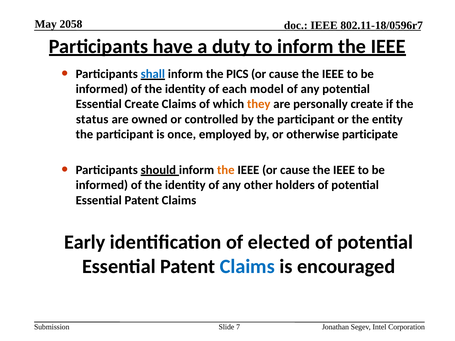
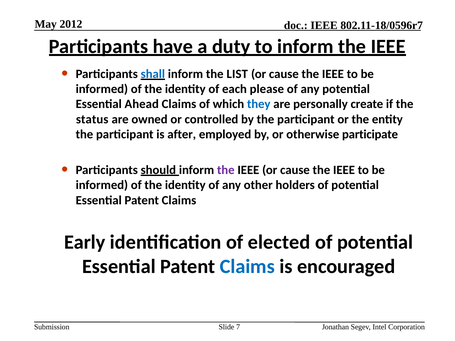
2058: 2058 -> 2012
PICS: PICS -> LIST
model: model -> please
Essential Create: Create -> Ahead
they colour: orange -> blue
once: once -> after
the at (226, 170) colour: orange -> purple
